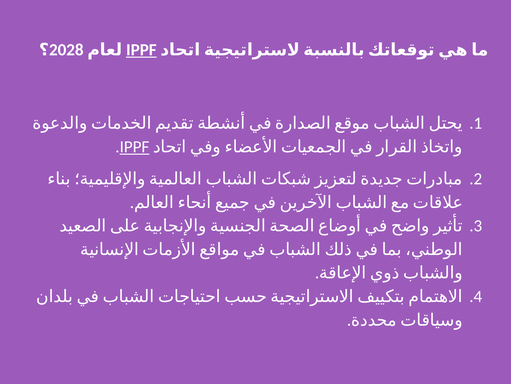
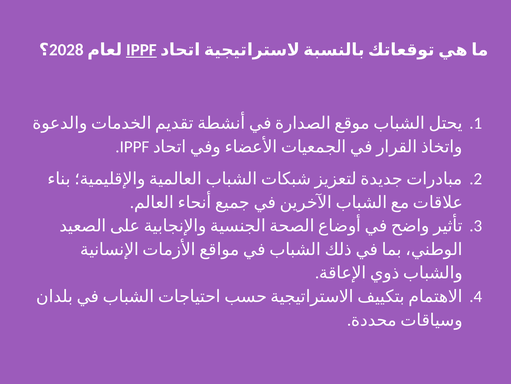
IPPF at (134, 146) underline: present -> none
